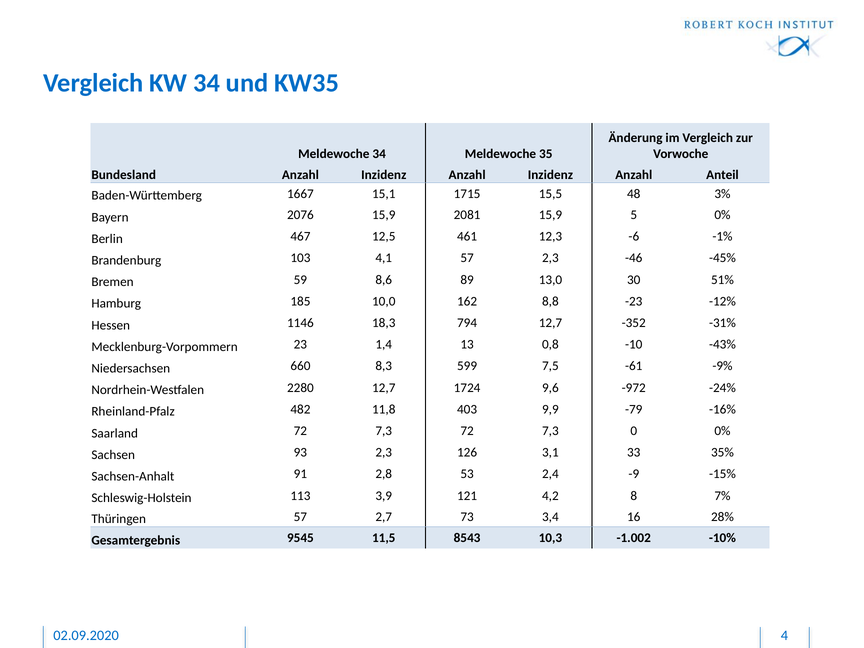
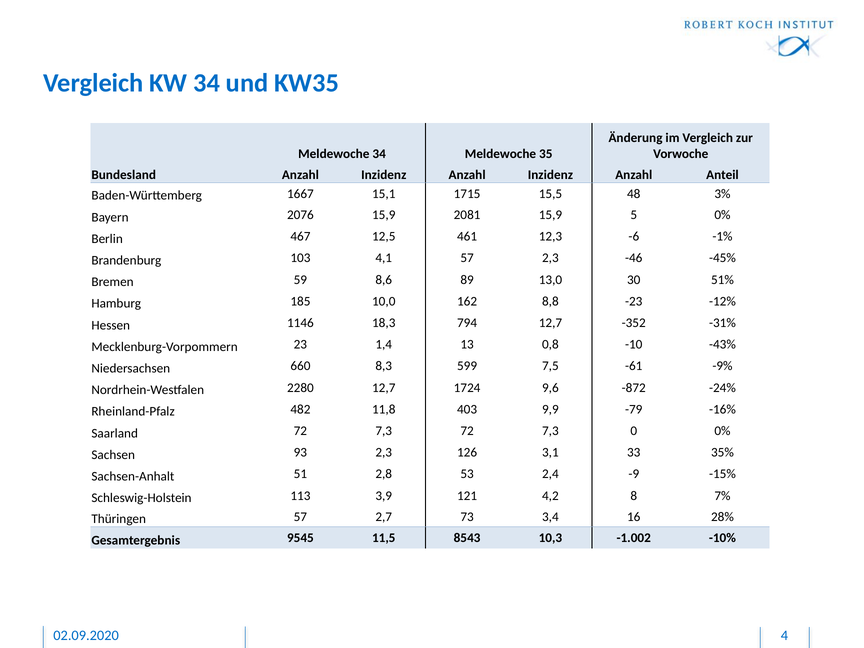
-972: -972 -> -872
91: 91 -> 51
